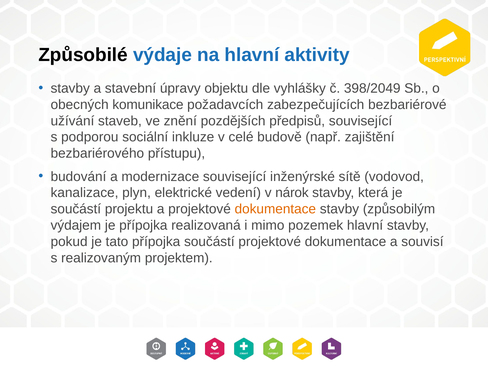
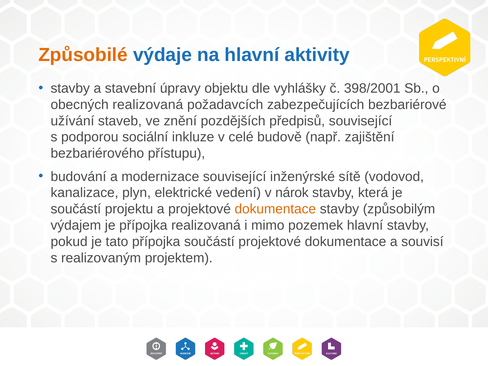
Způsobilé colour: black -> orange
398/2049: 398/2049 -> 398/2001
obecných komunikace: komunikace -> realizovaná
